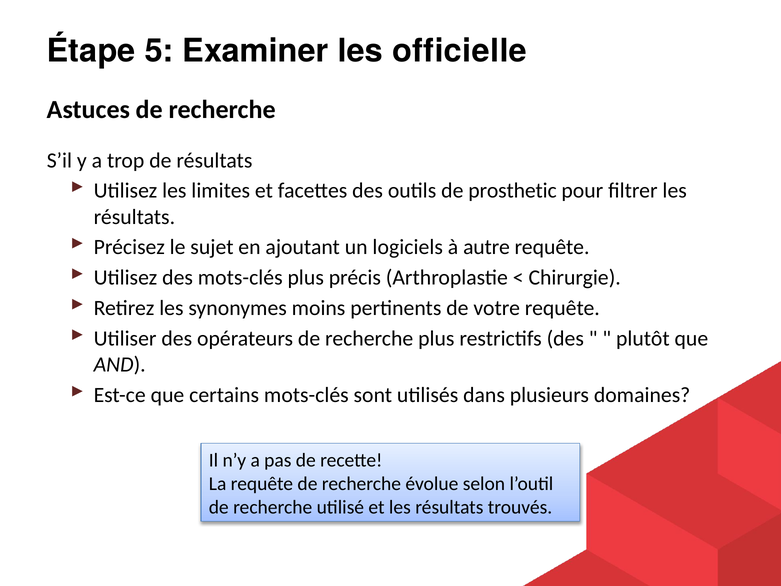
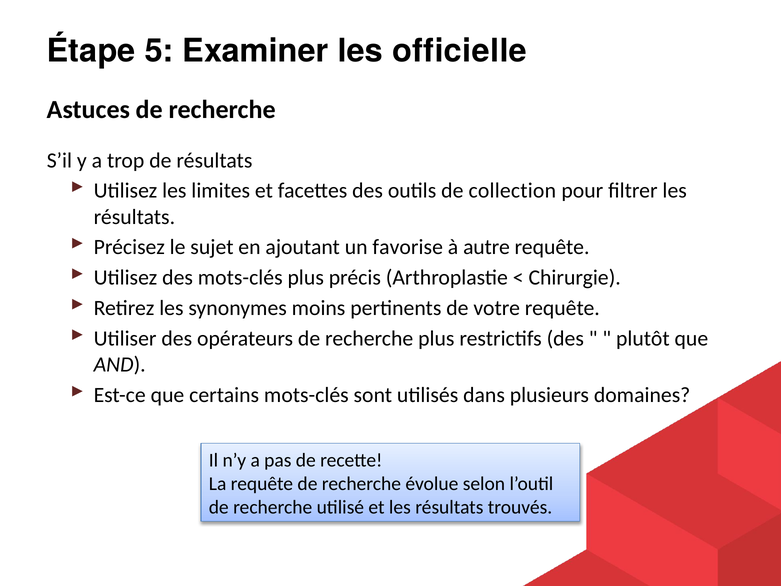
prosthetic: prosthetic -> collection
logiciels: logiciels -> favorise
